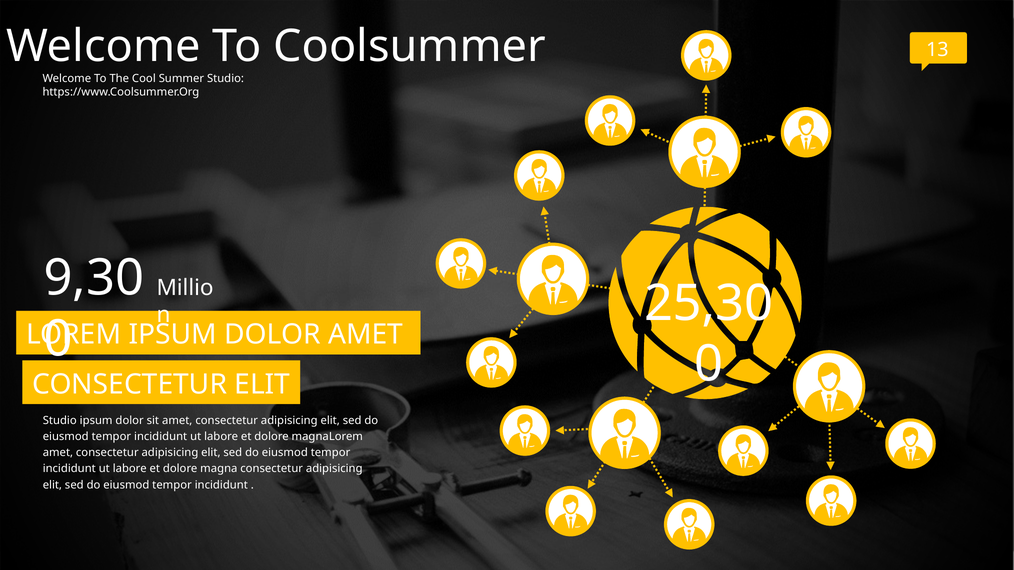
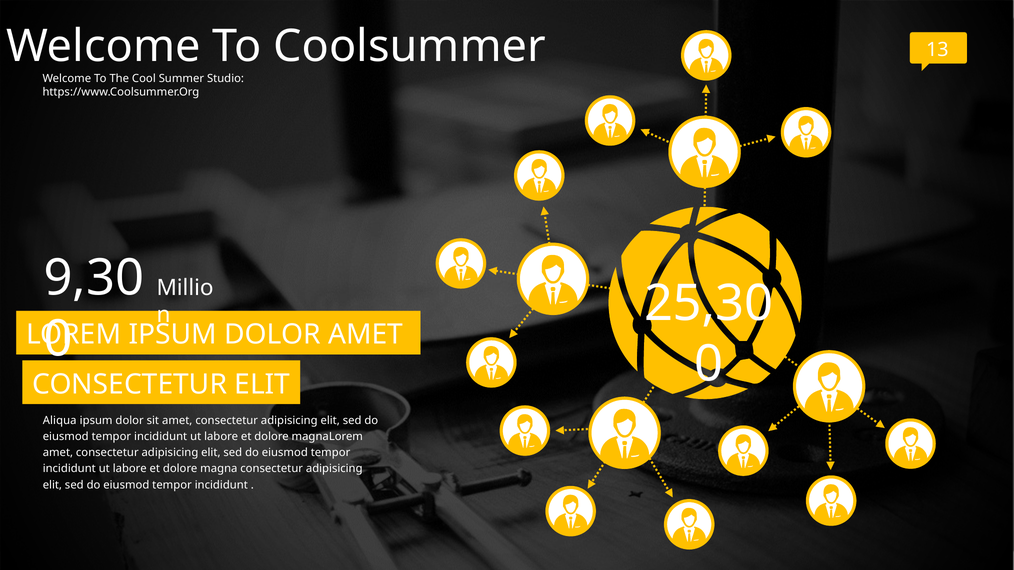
Studio at (60, 421): Studio -> Aliqua
